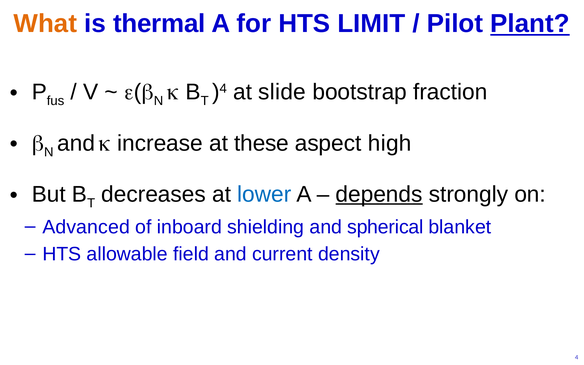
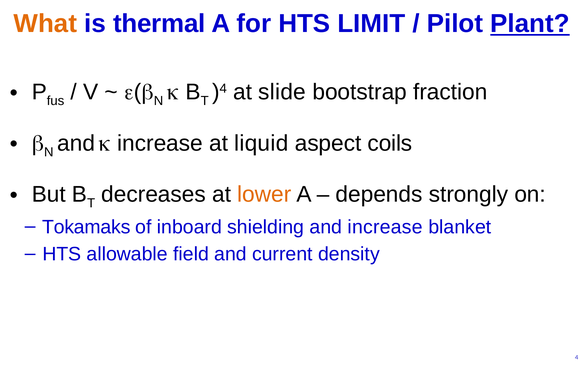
these: these -> liquid
high: high -> coils
lower colour: blue -> orange
depends underline: present -> none
Advanced: Advanced -> Tokamaks
and spherical: spherical -> increase
